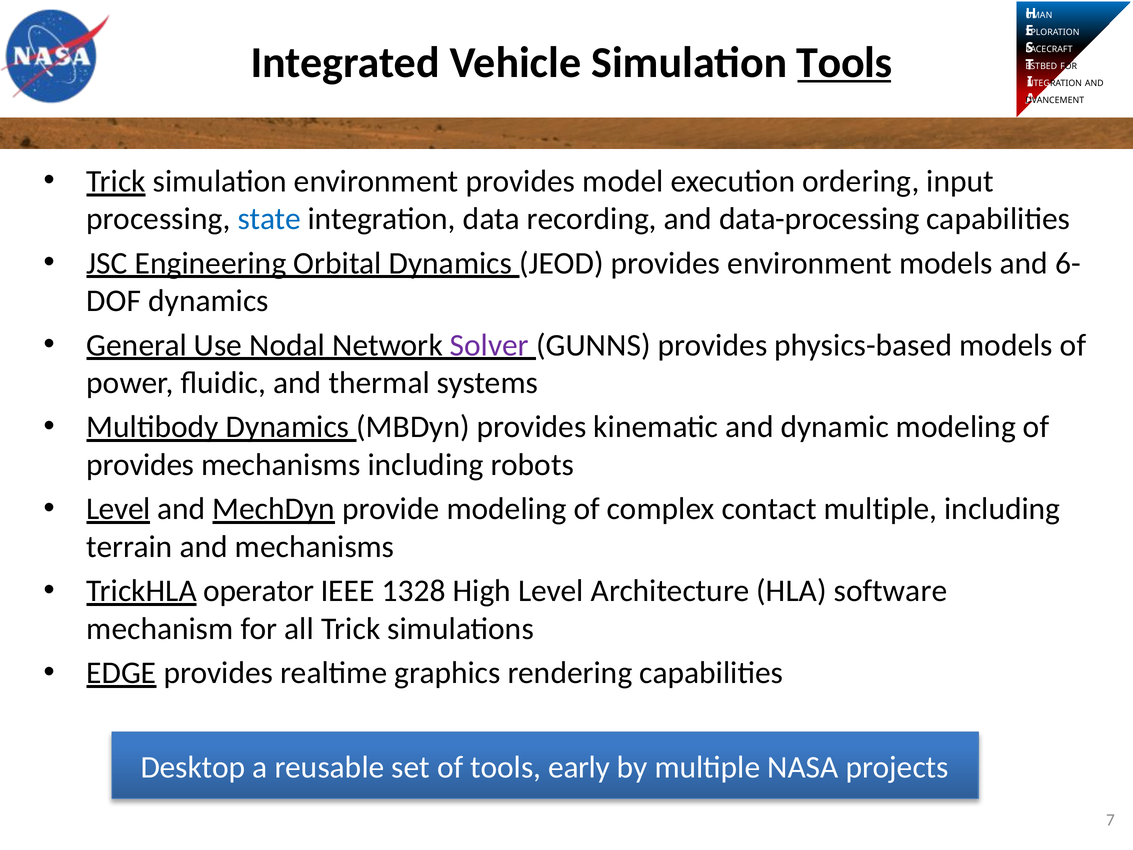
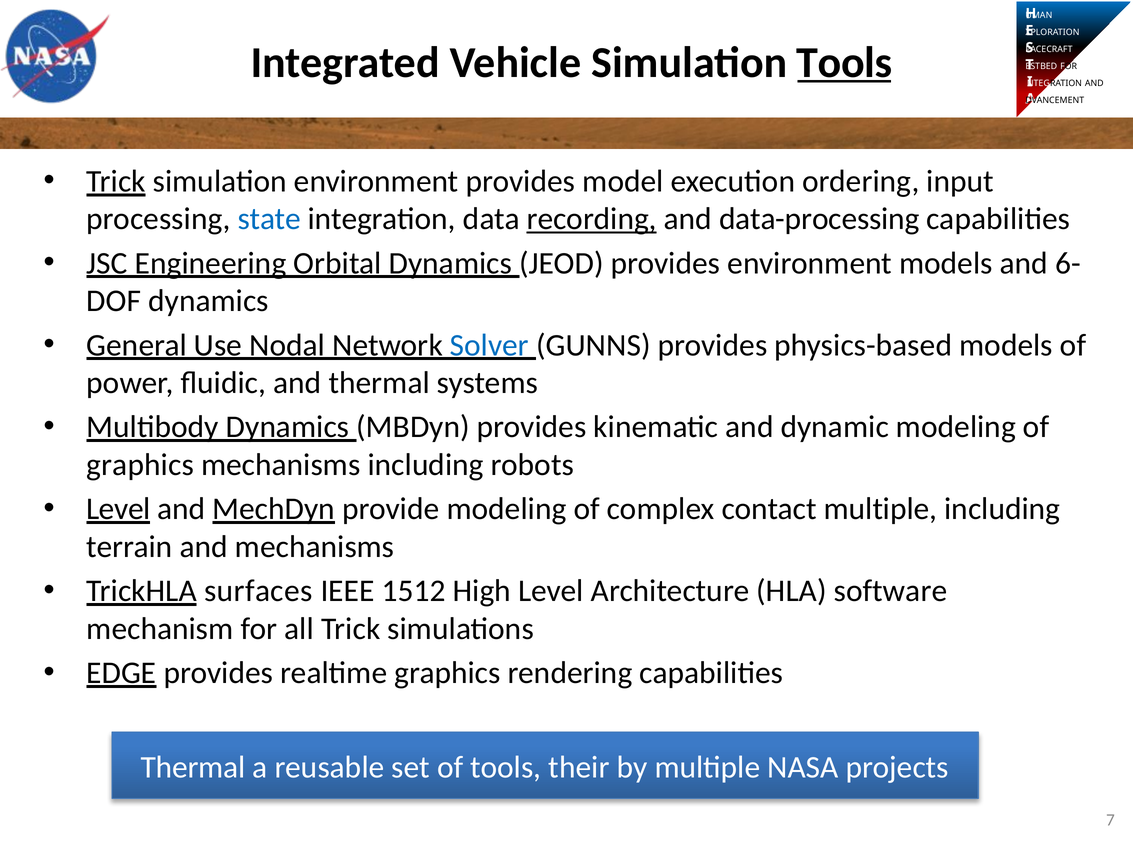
recording underline: none -> present
Solver colour: purple -> blue
provides at (140, 465): provides -> graphics
operator: operator -> surfaces
1328: 1328 -> 1512
Desktop at (193, 767): Desktop -> Thermal
early: early -> their
